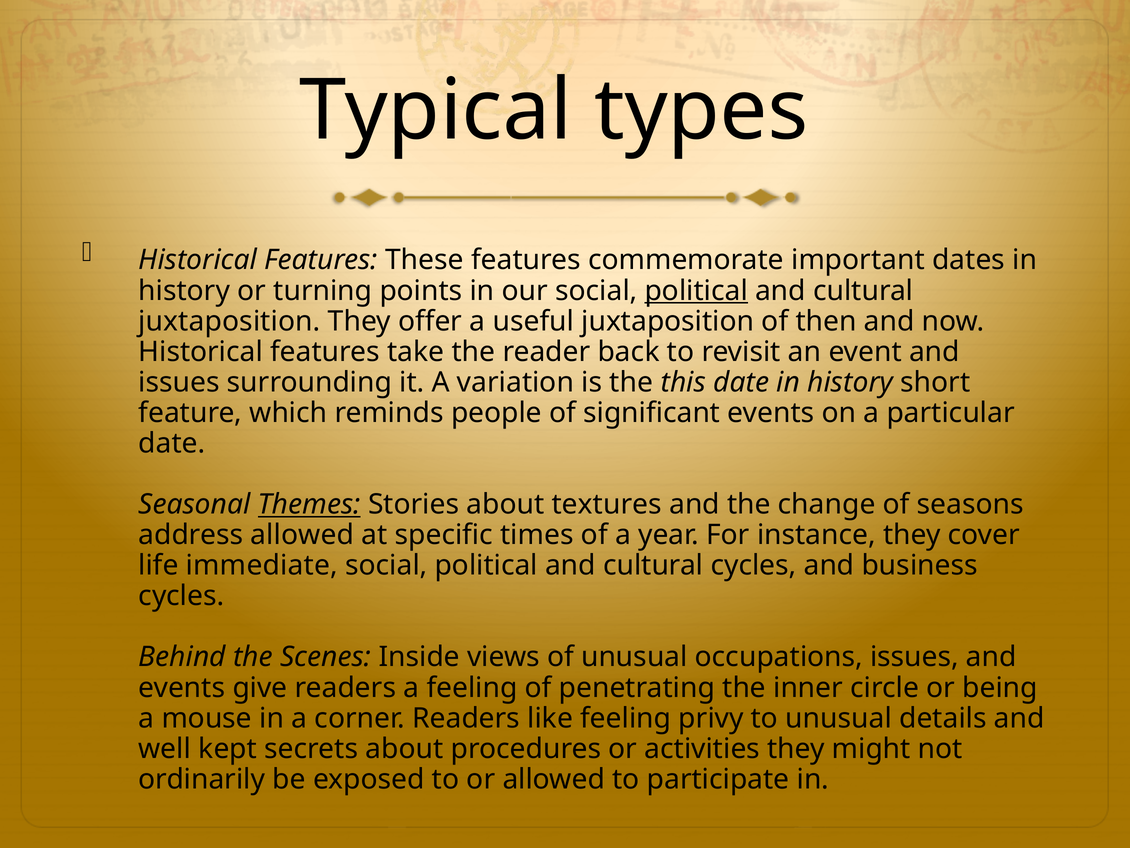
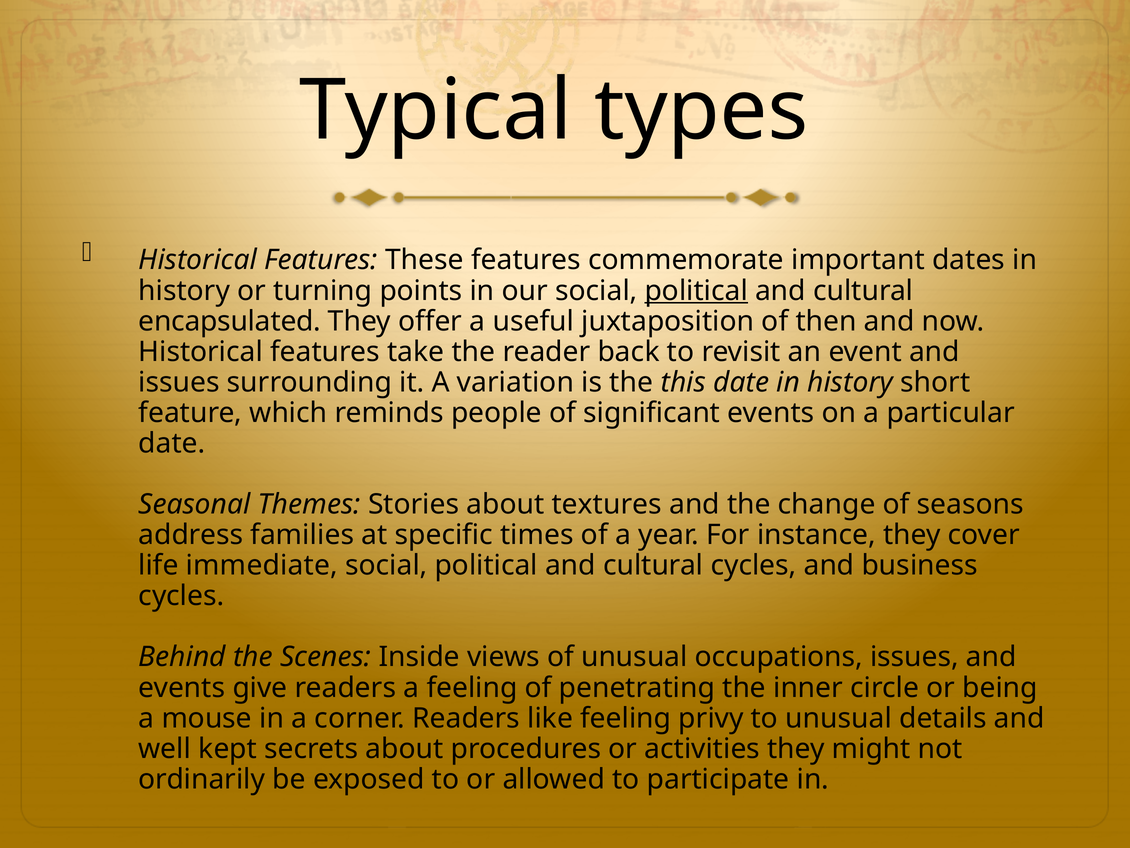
juxtaposition at (229, 321): juxtaposition -> encapsulated
Themes underline: present -> none
address allowed: allowed -> families
